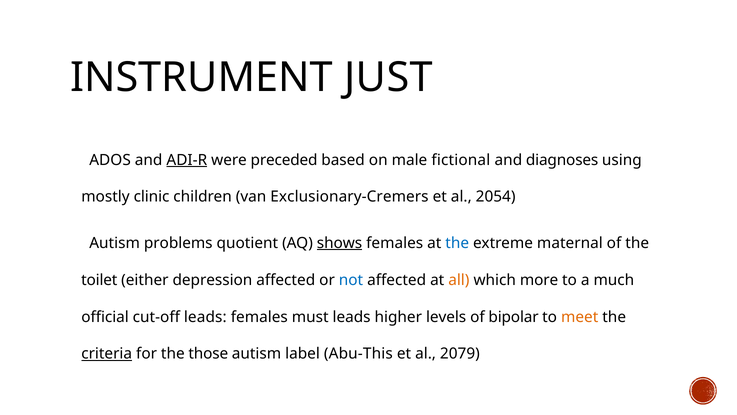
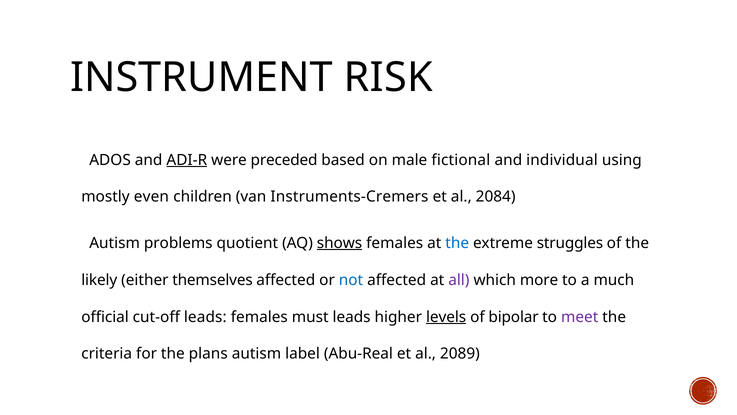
JUST: JUST -> RISK
diagnoses: diagnoses -> individual
clinic: clinic -> even
Exclusionary-Cremers: Exclusionary-Cremers -> Instruments-Cremers
2054: 2054 -> 2084
maternal: maternal -> struggles
toilet: toilet -> likely
depression: depression -> themselves
all colour: orange -> purple
levels underline: none -> present
meet colour: orange -> purple
criteria underline: present -> none
those: those -> plans
Abu-This: Abu-This -> Abu-Real
2079: 2079 -> 2089
